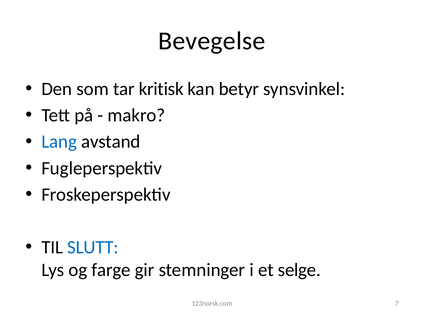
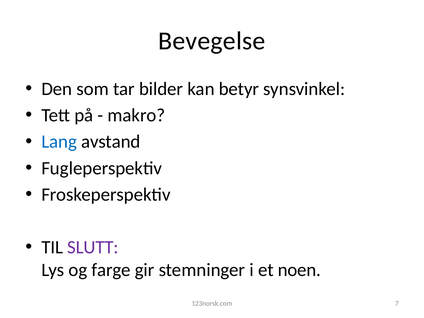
kritisk: kritisk -> bilder
SLUTT colour: blue -> purple
selge: selge -> noen
